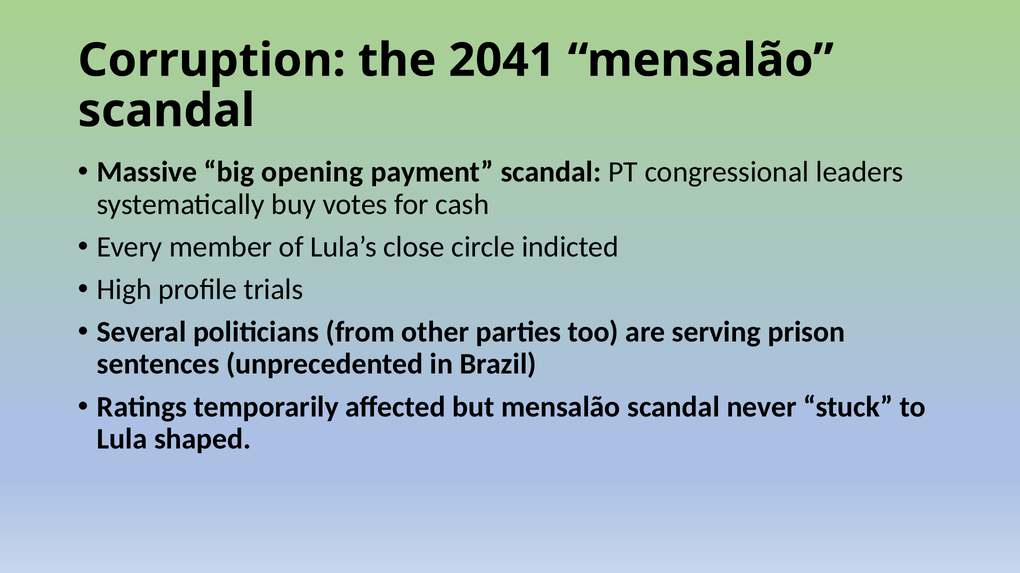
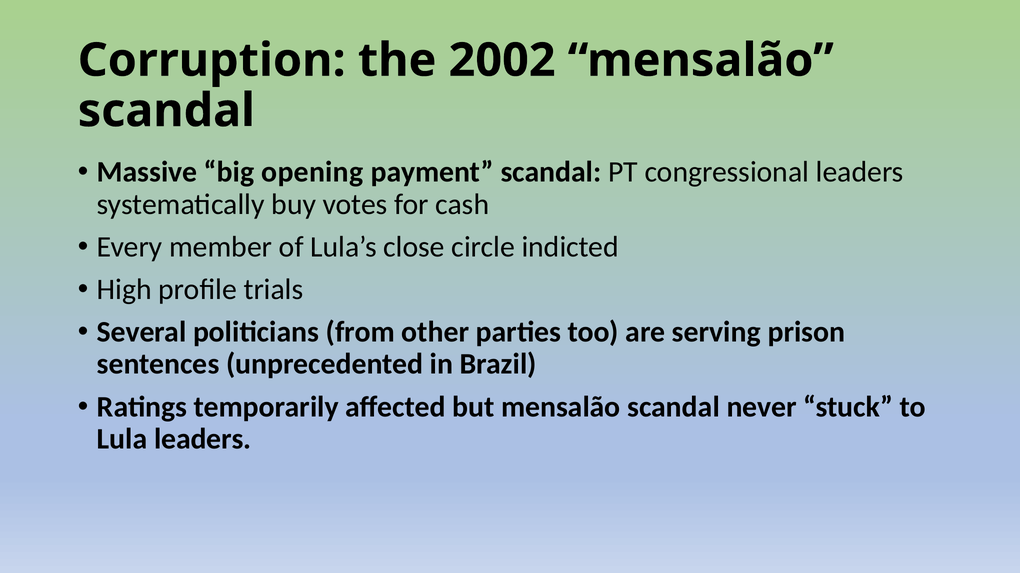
2041: 2041 -> 2002
Lula shaped: shaped -> leaders
